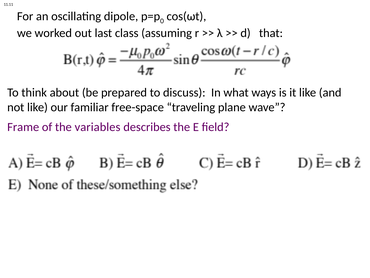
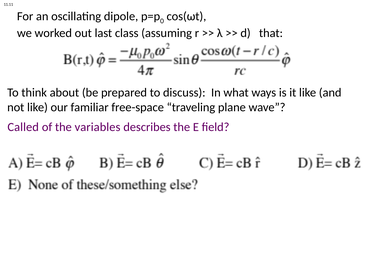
Frame: Frame -> Called
